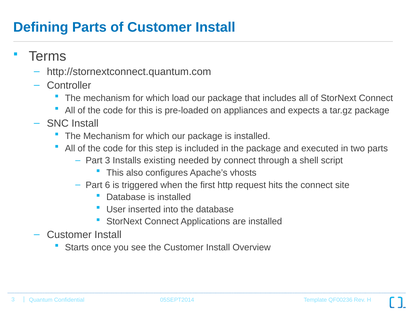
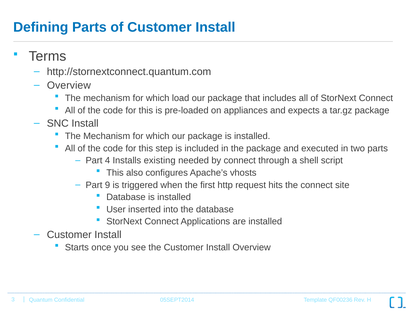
Controller at (69, 85): Controller -> Overview
Part 3: 3 -> 4
6: 6 -> 9
